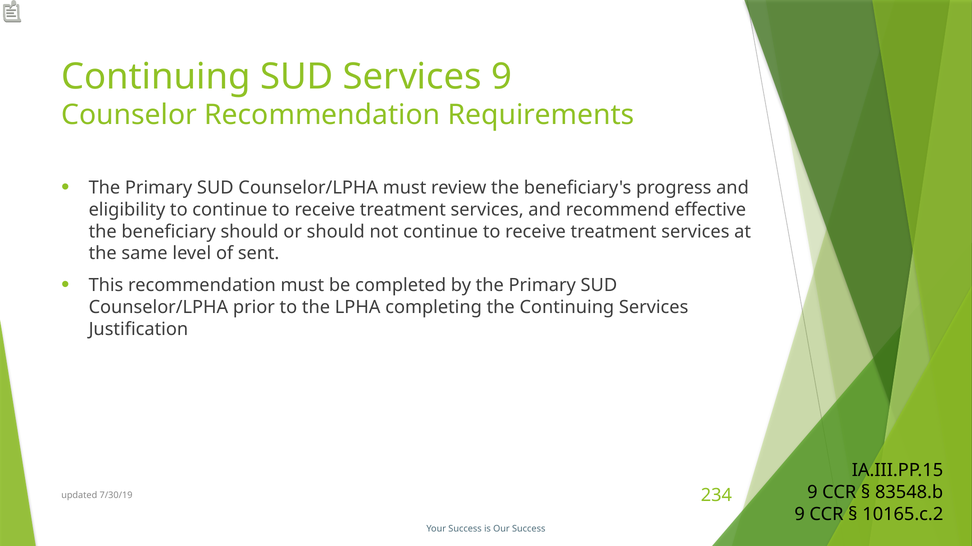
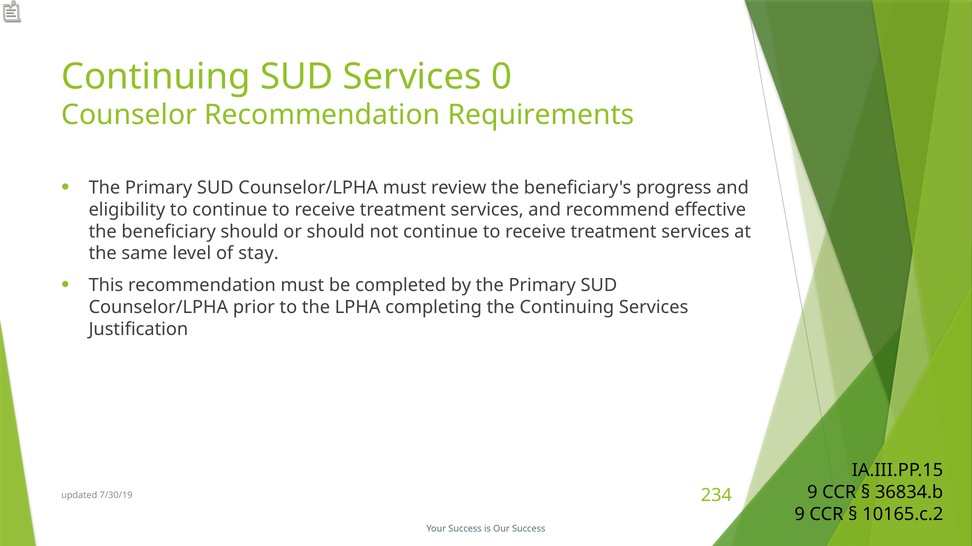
Services 9: 9 -> 0
sent: sent -> stay
83548.b: 83548.b -> 36834.b
